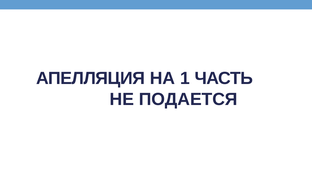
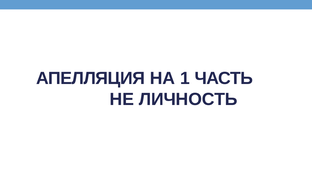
ПОДАЕТСЯ: ПОДАЕТСЯ -> ЛИЧНОСТЬ
